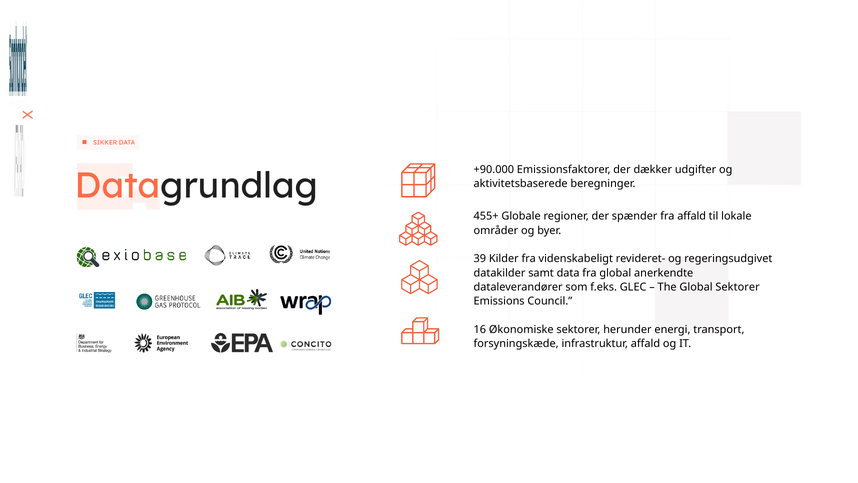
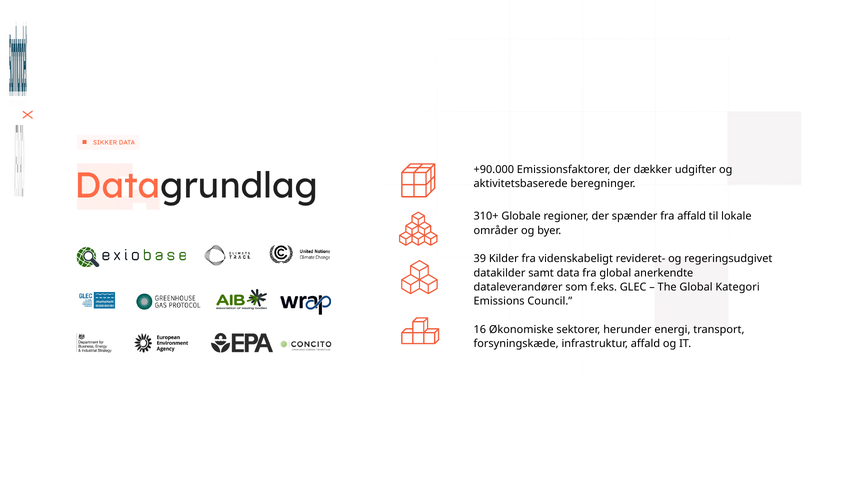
455+: 455+ -> 310+
Global Sektorer: Sektorer -> Kategori
